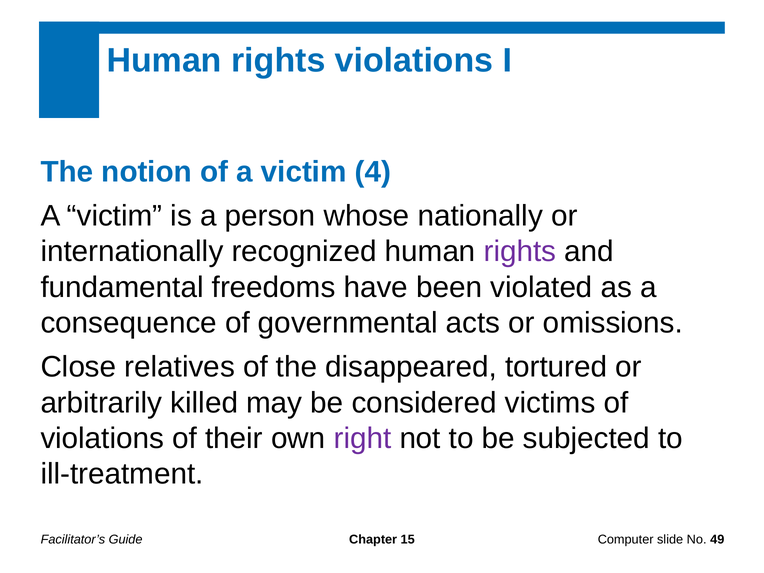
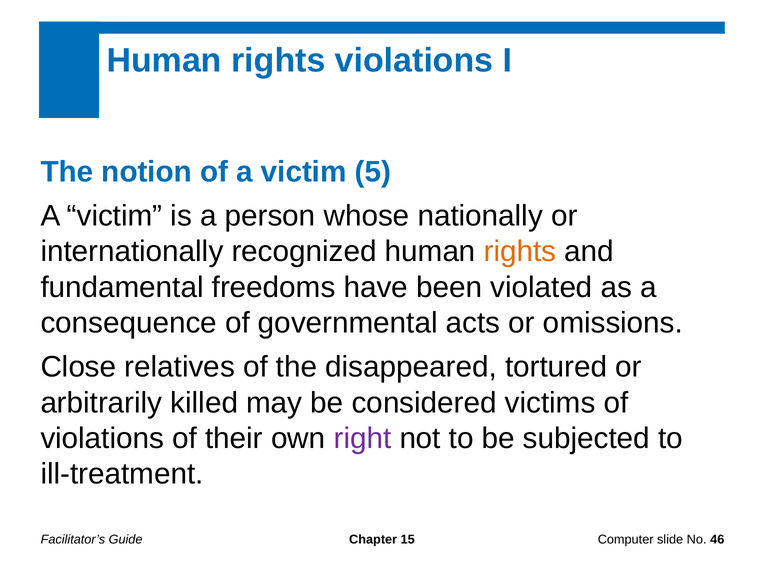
4: 4 -> 5
rights at (520, 252) colour: purple -> orange
49: 49 -> 46
